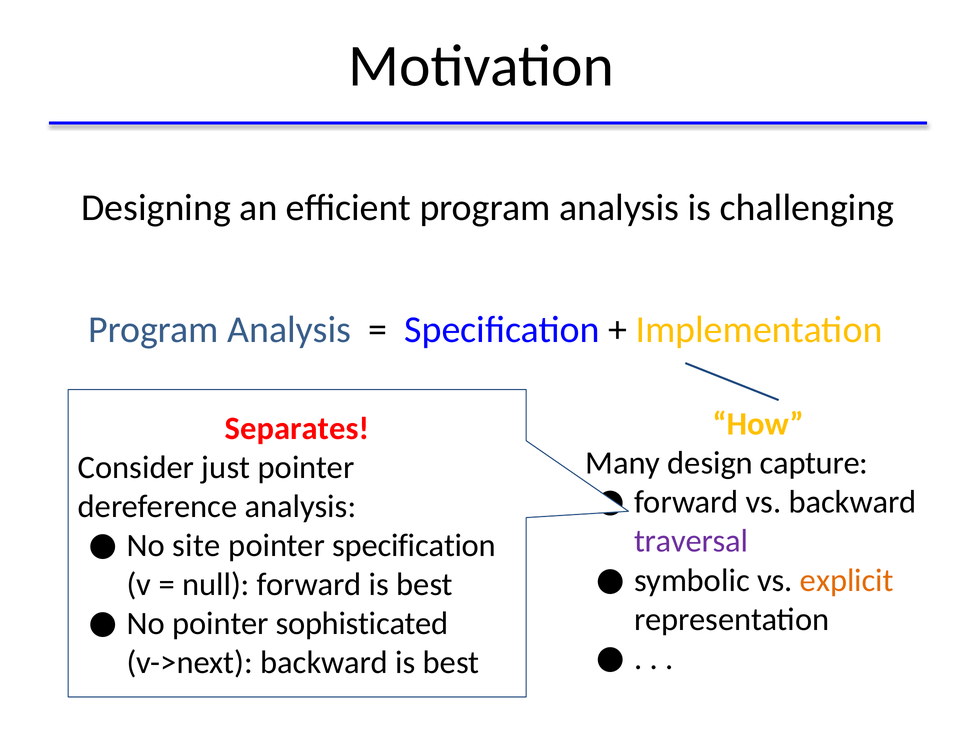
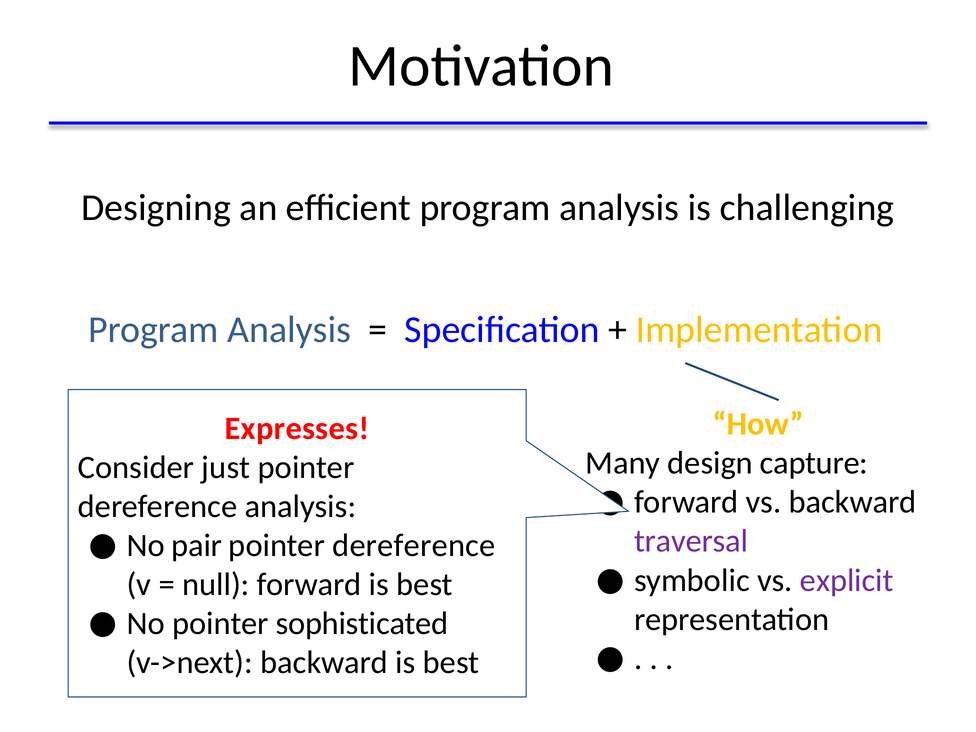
Separates: Separates -> Expresses
site: site -> pair
specification at (414, 546): specification -> dereference
explicit colour: orange -> purple
